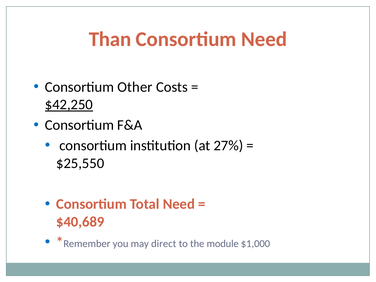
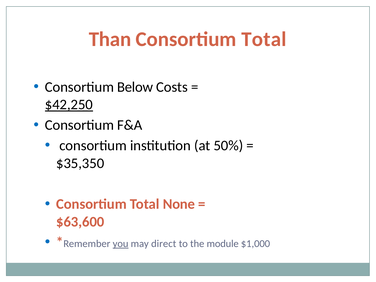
Need at (264, 39): Need -> Total
Other: Other -> Below
27%: 27% -> 50%
$25,550: $25,550 -> $35,350
Total Need: Need -> None
$40,689: $40,689 -> $63,600
you underline: none -> present
